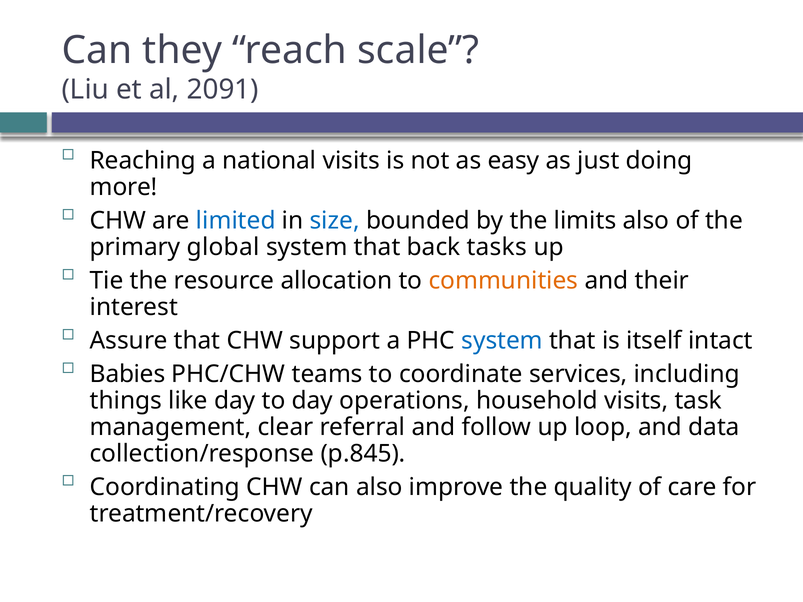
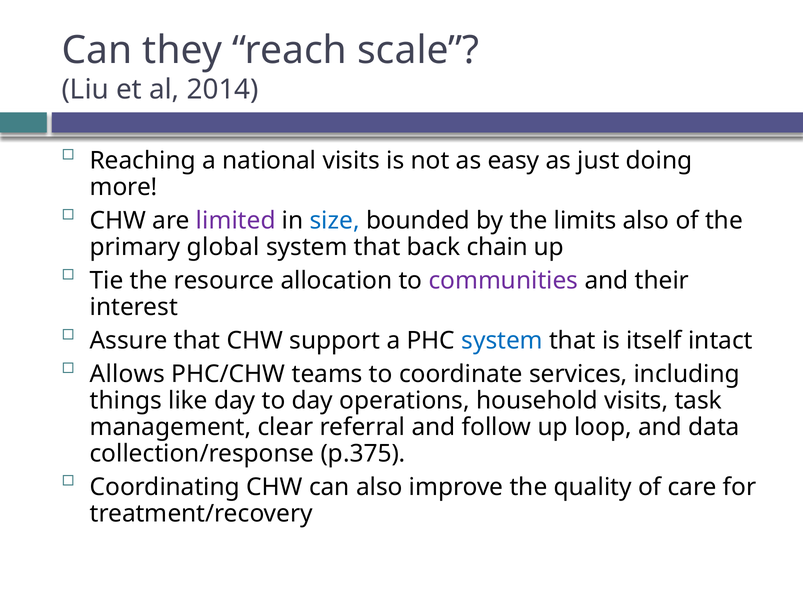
2091: 2091 -> 2014
limited colour: blue -> purple
tasks: tasks -> chain
communities colour: orange -> purple
Babies: Babies -> Allows
p.845: p.845 -> p.375
